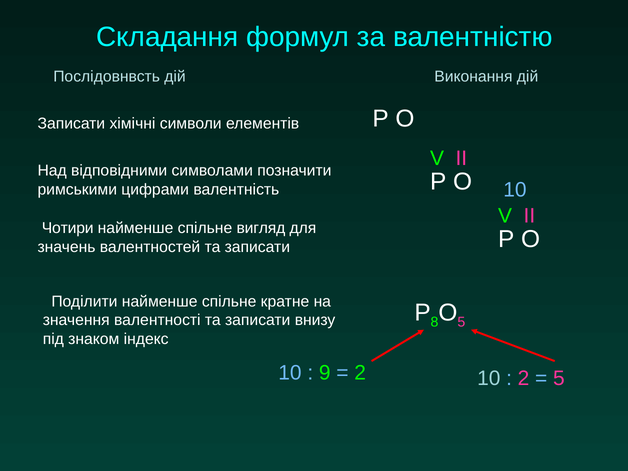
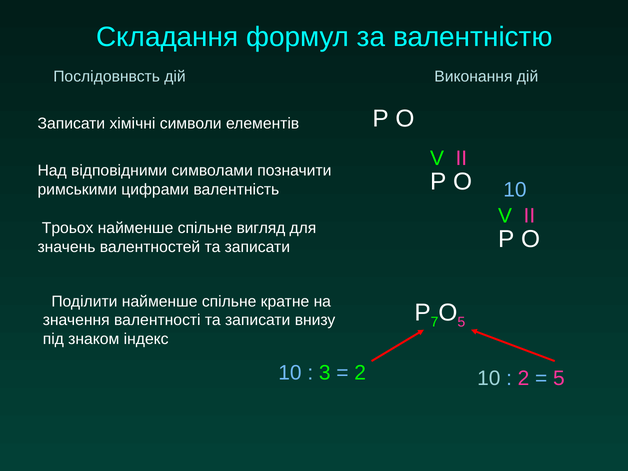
Чотири: Чотири -> Троьох
8: 8 -> 7
9: 9 -> 3
